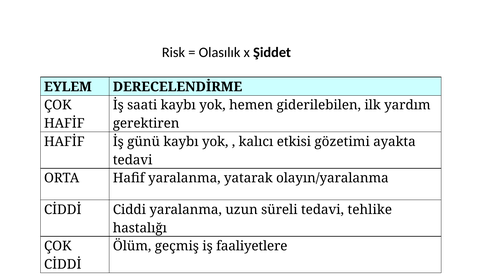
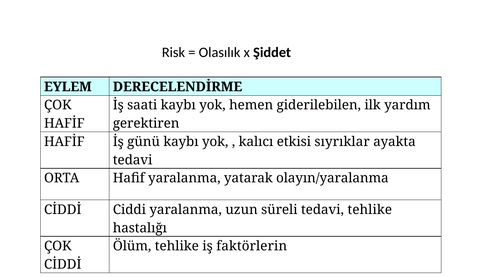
gözetimi: gözetimi -> sıyrıklar
Ölüm geçmiş: geçmiş -> tehlike
faaliyetlere: faaliyetlere -> faktörlerin
